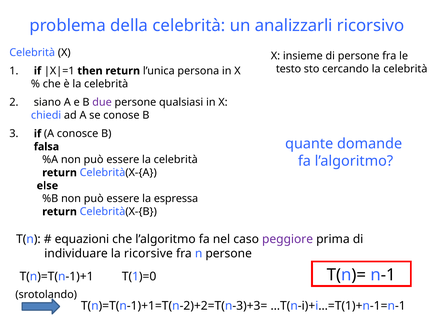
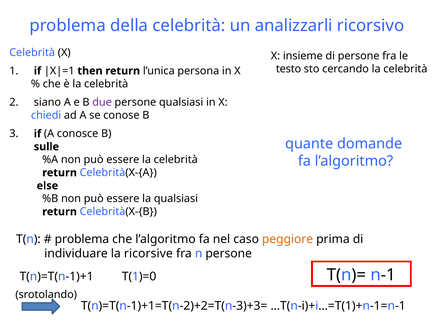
falsa: falsa -> sulle
la espressa: espressa -> qualsiasi
equazioni at (82, 239): equazioni -> problema
peggiore colour: purple -> orange
